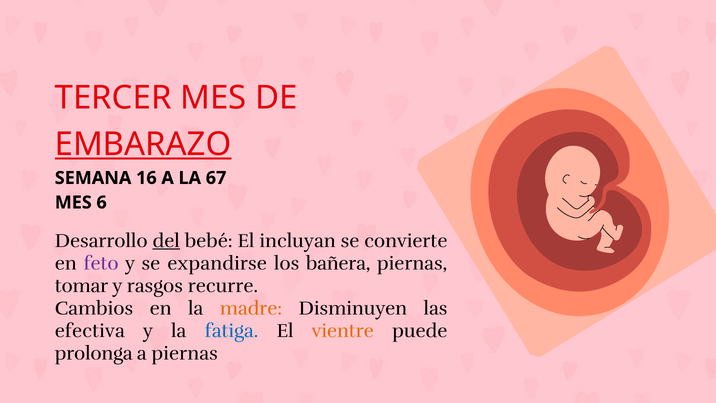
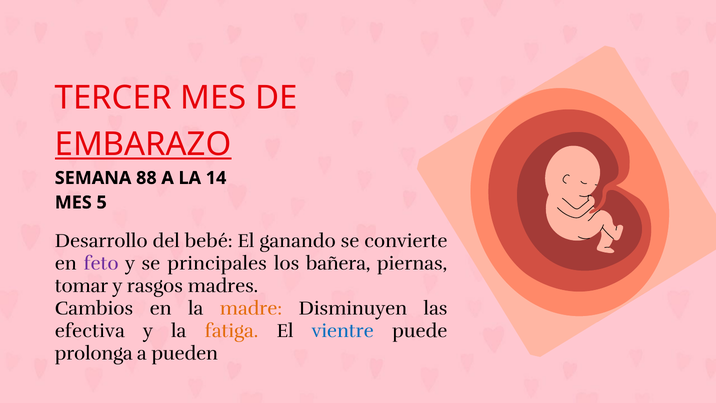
16: 16 -> 88
67: 67 -> 14
6: 6 -> 5
del underline: present -> none
incluyan: incluyan -> ganando
expandirse: expandirse -> principales
recurre: recurre -> madres
fatiga colour: blue -> orange
vientre colour: orange -> blue
a piernas: piernas -> pueden
